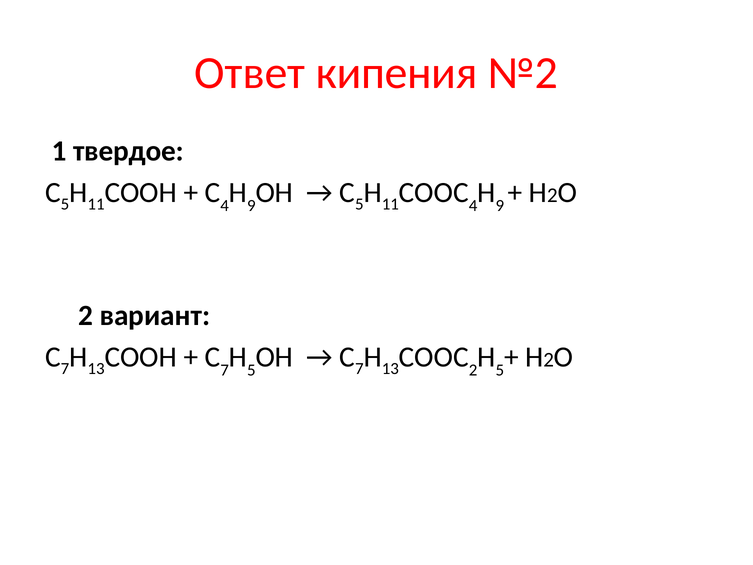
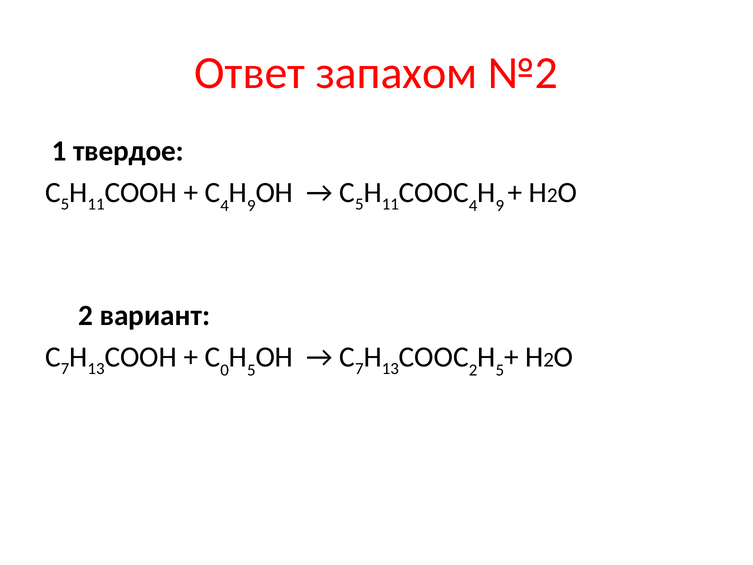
кипения: кипения -> запахом
7 at (225, 370): 7 -> 0
